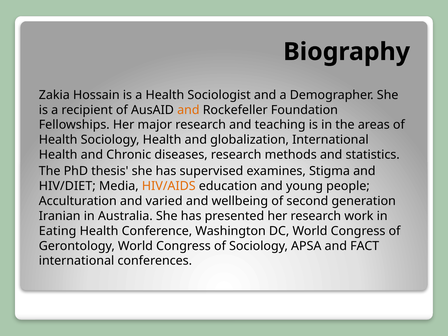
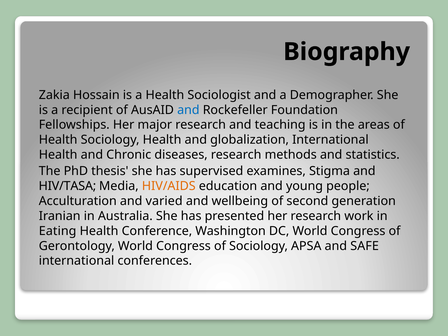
and at (188, 110) colour: orange -> blue
HIV/DIET: HIV/DIET -> HIV/TASA
FACT: FACT -> SAFE
